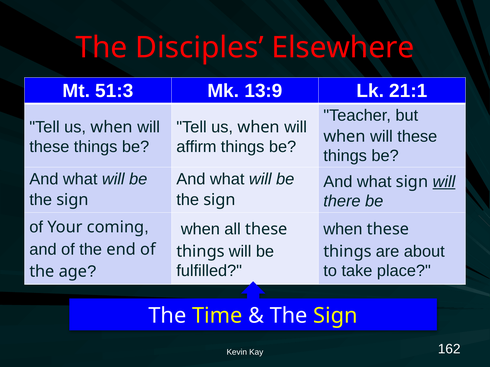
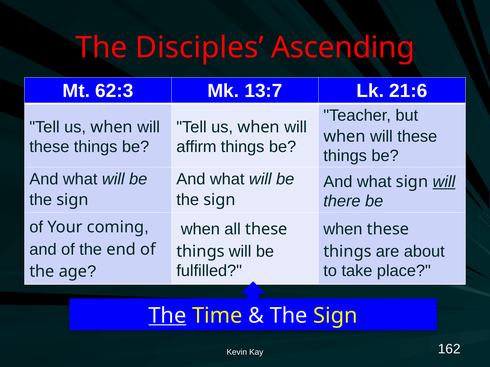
Elsewhere: Elsewhere -> Ascending
51:3: 51:3 -> 62:3
13:9: 13:9 -> 13:7
21:1: 21:1 -> 21:6
The at (167, 316) underline: none -> present
